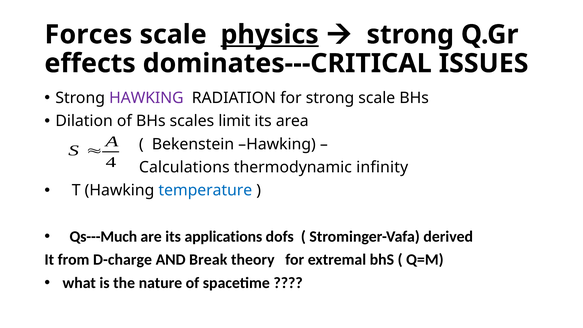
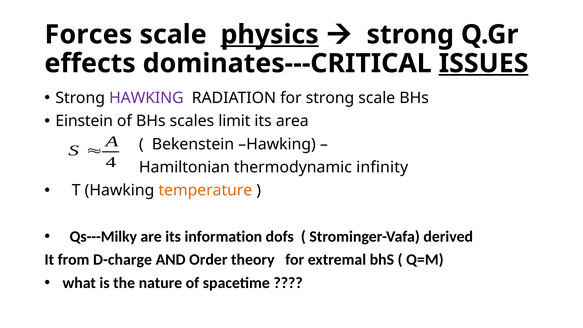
ISSUES underline: none -> present
Dilation: Dilation -> Einstein
Calculations: Calculations -> Hamiltonian
temperature colour: blue -> orange
Qs---Much: Qs---Much -> Qs---Milky
applications: applications -> information
Break: Break -> Order
